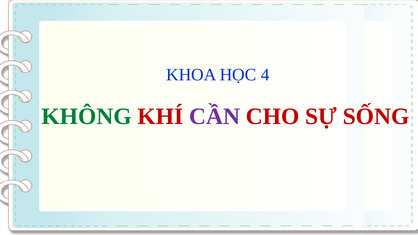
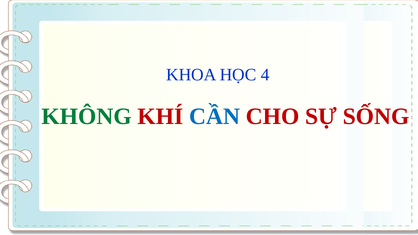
CẦN colour: purple -> blue
